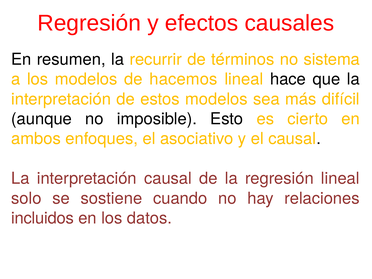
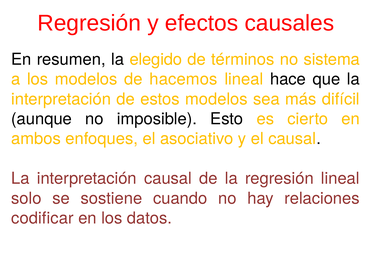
recurrir: recurrir -> elegido
incluidos: incluidos -> codificar
